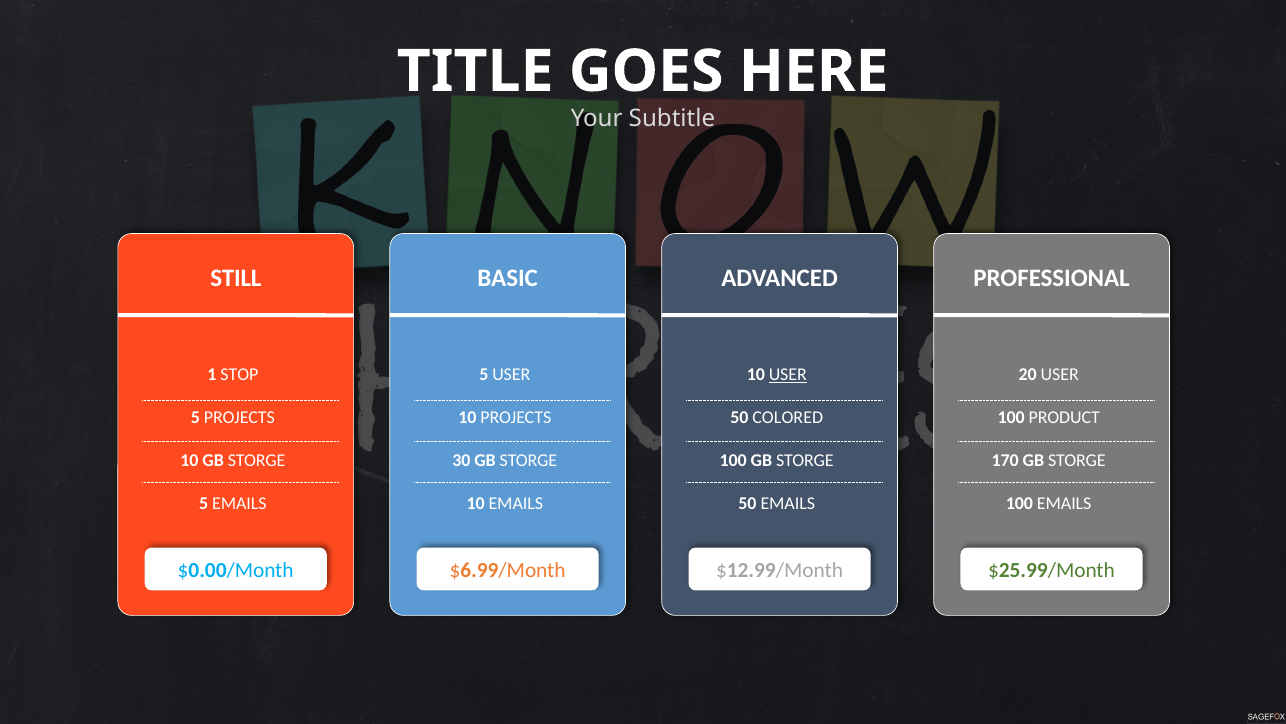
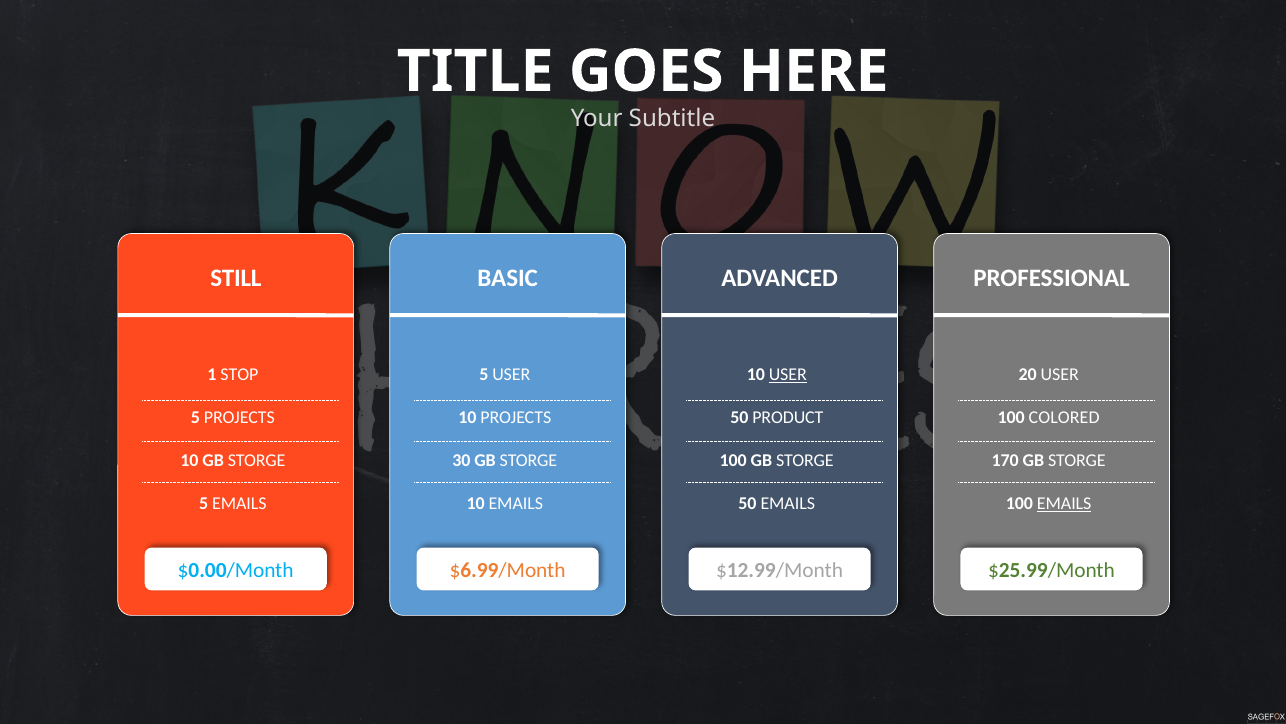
COLORED: COLORED -> PRODUCT
PRODUCT: PRODUCT -> COLORED
EMAILS at (1064, 503) underline: none -> present
